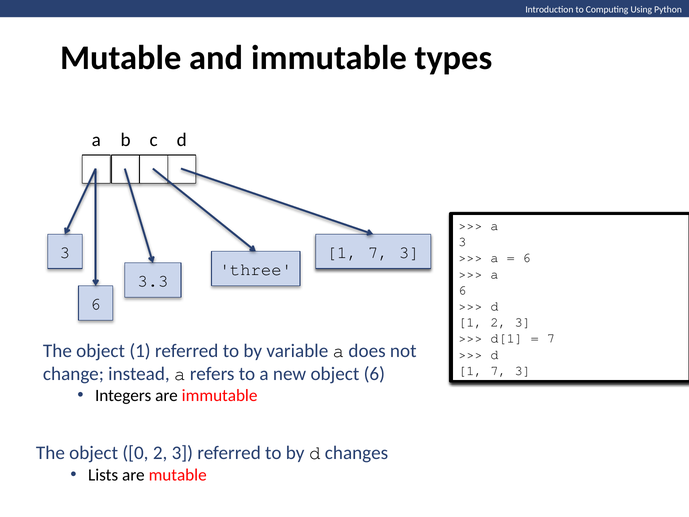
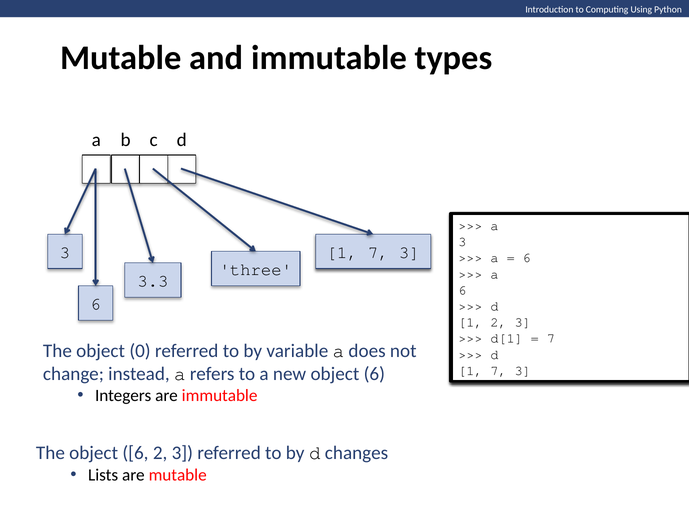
object 1: 1 -> 0
The object 0: 0 -> 6
